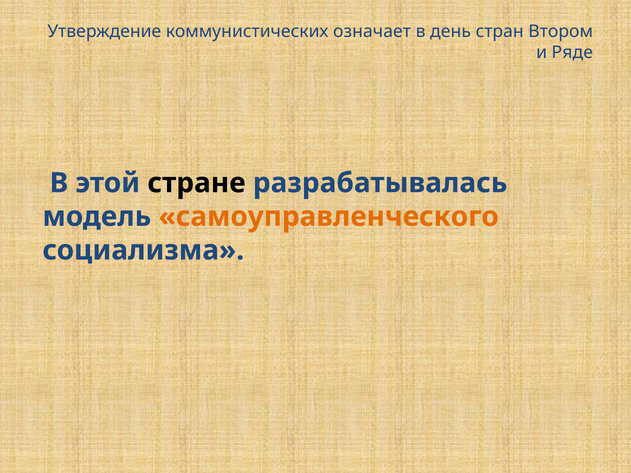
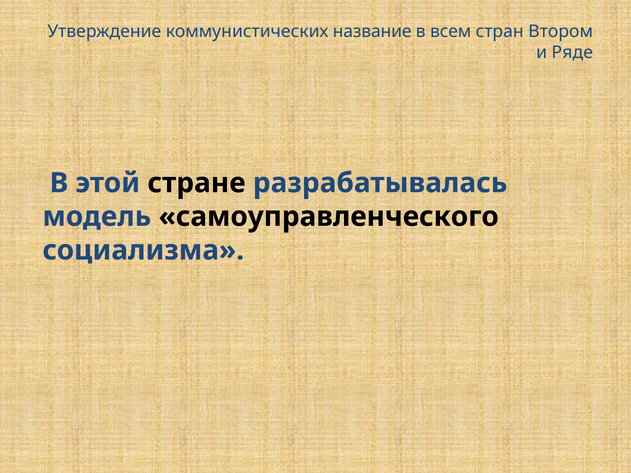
означает: означает -> название
день: день -> всем
самоуправленческого colour: orange -> black
